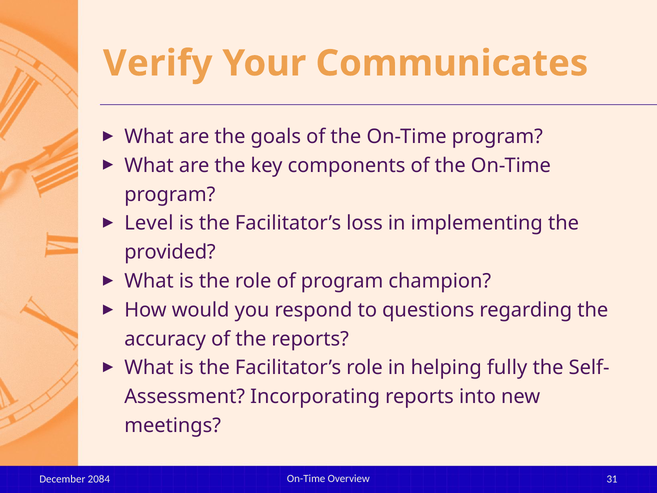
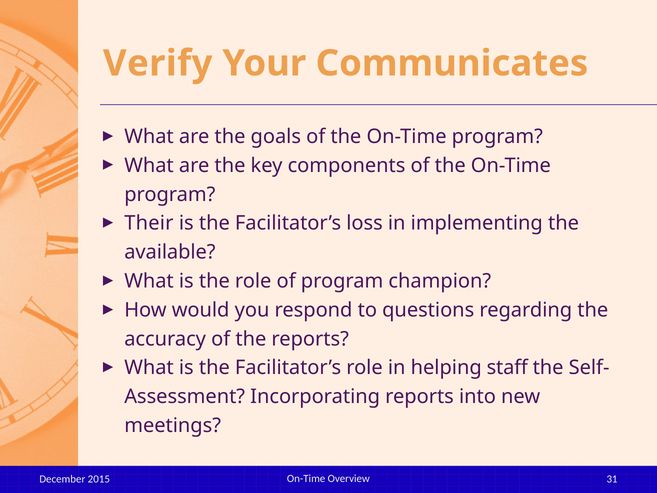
Level: Level -> Their
provided: provided -> available
fully: fully -> staff
2084: 2084 -> 2015
